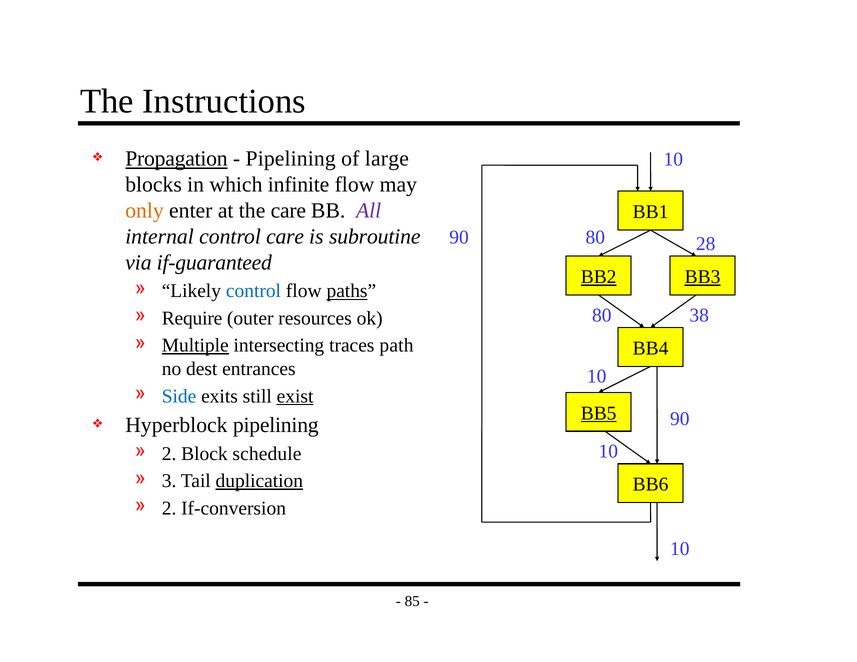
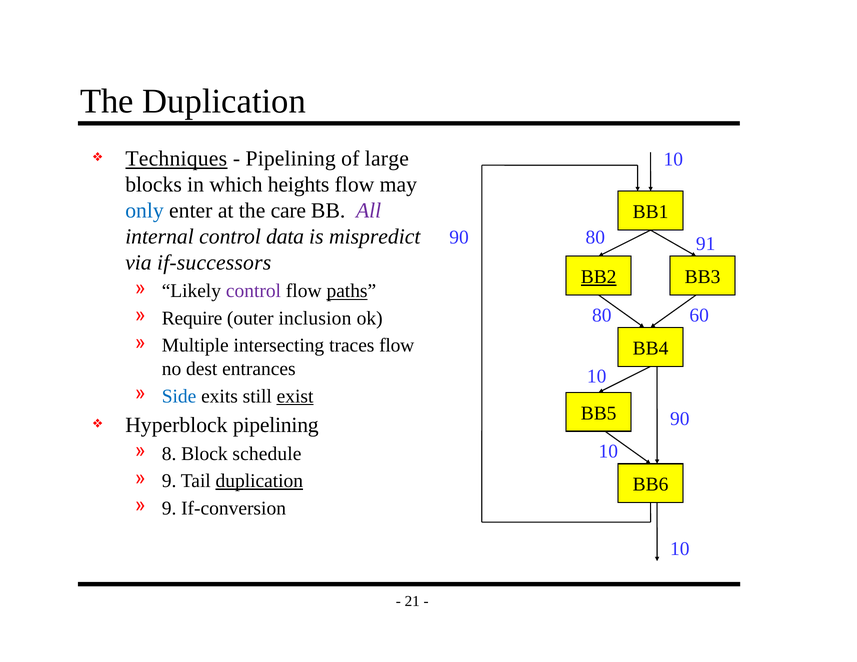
The Instructions: Instructions -> Duplication
Propagation: Propagation -> Techniques
infinite: infinite -> heights
only colour: orange -> blue
control care: care -> data
subroutine: subroutine -> mispredict
28: 28 -> 91
if-guaranteed: if-guaranteed -> if-successors
BB3 underline: present -> none
control at (253, 291) colour: blue -> purple
38: 38 -> 60
resources: resources -> inclusion
Multiple underline: present -> none
traces path: path -> flow
BB5 underline: present -> none
2 at (169, 454): 2 -> 8
3 at (169, 481): 3 -> 9
2 at (169, 508): 2 -> 9
85: 85 -> 21
